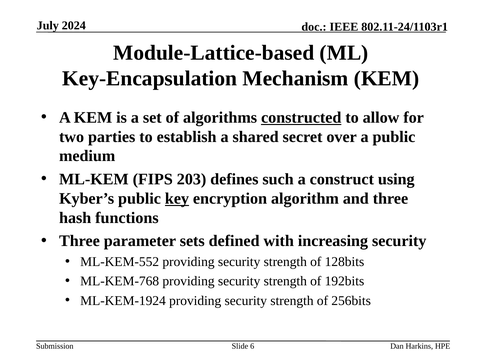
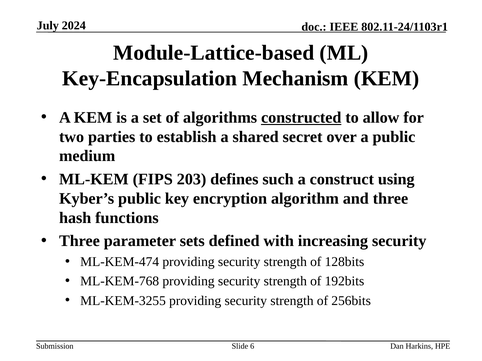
key underline: present -> none
ML-KEM-552: ML-KEM-552 -> ML-KEM-474
ML-KEM-1924: ML-KEM-1924 -> ML-KEM-3255
